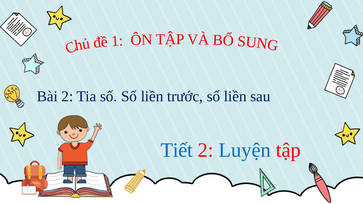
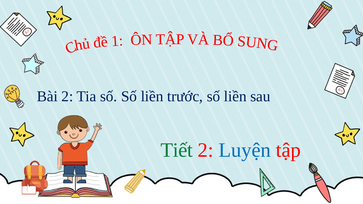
Tiết colour: blue -> green
